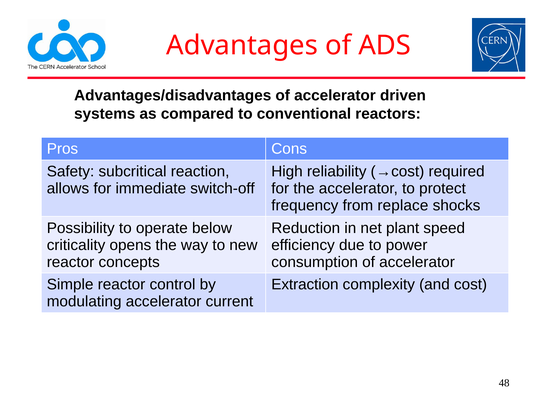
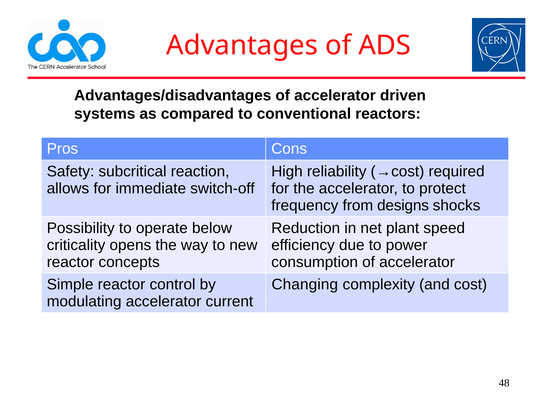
replace: replace -> designs
Extraction: Extraction -> Changing
